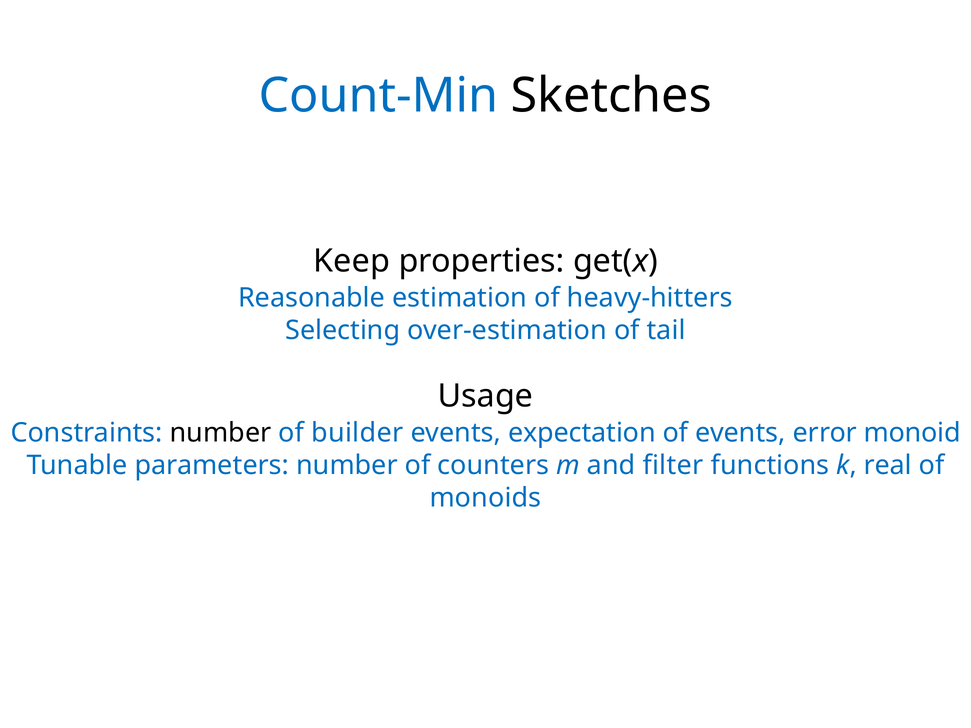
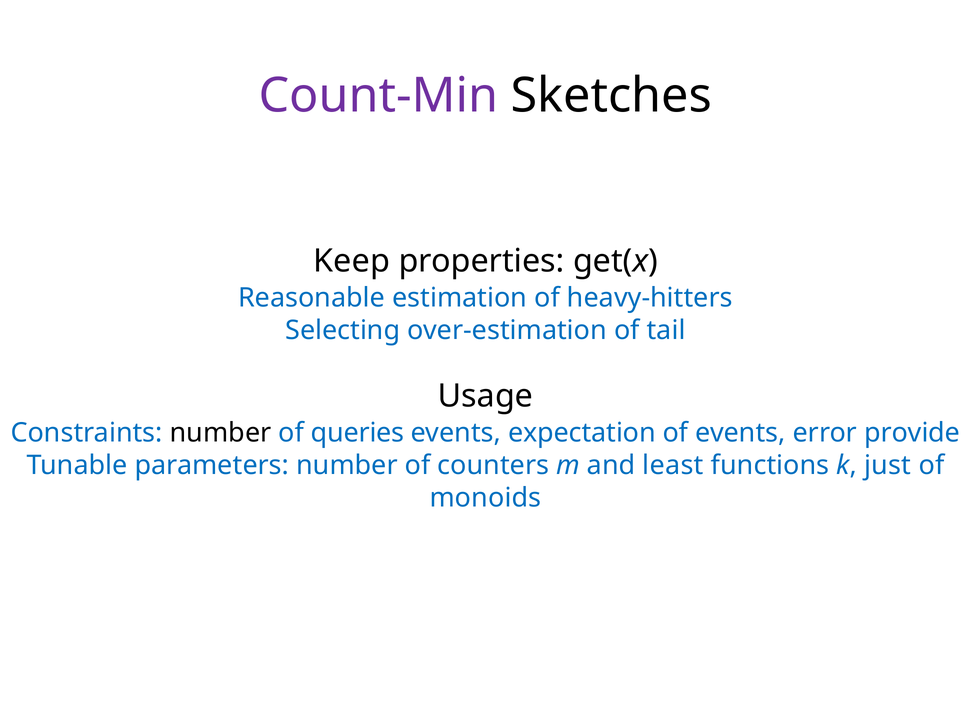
Count-Min colour: blue -> purple
builder: builder -> queries
monoid: monoid -> provide
filter: filter -> least
real: real -> just
